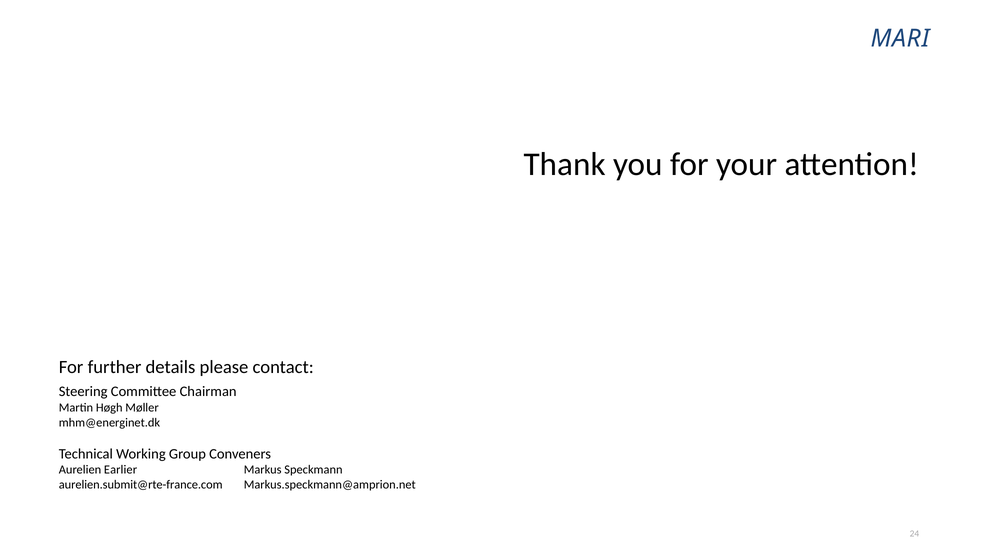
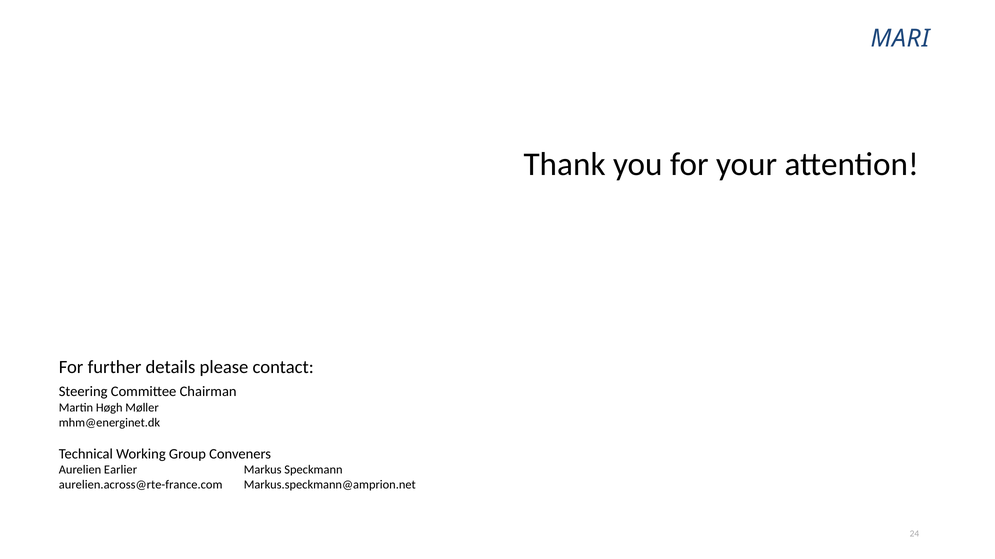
aurelien.submit@rte-france.com: aurelien.submit@rte-france.com -> aurelien.across@rte-france.com
